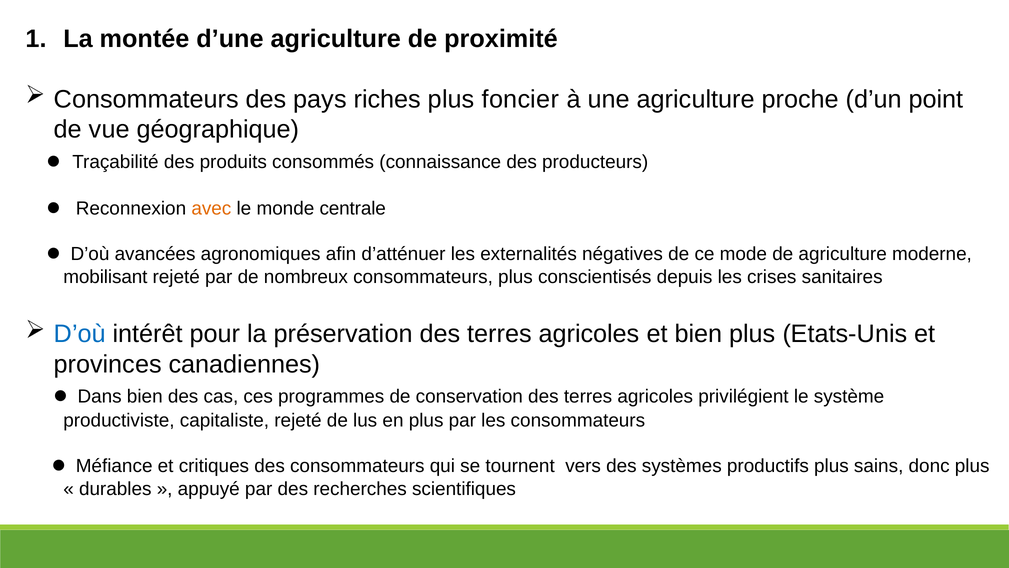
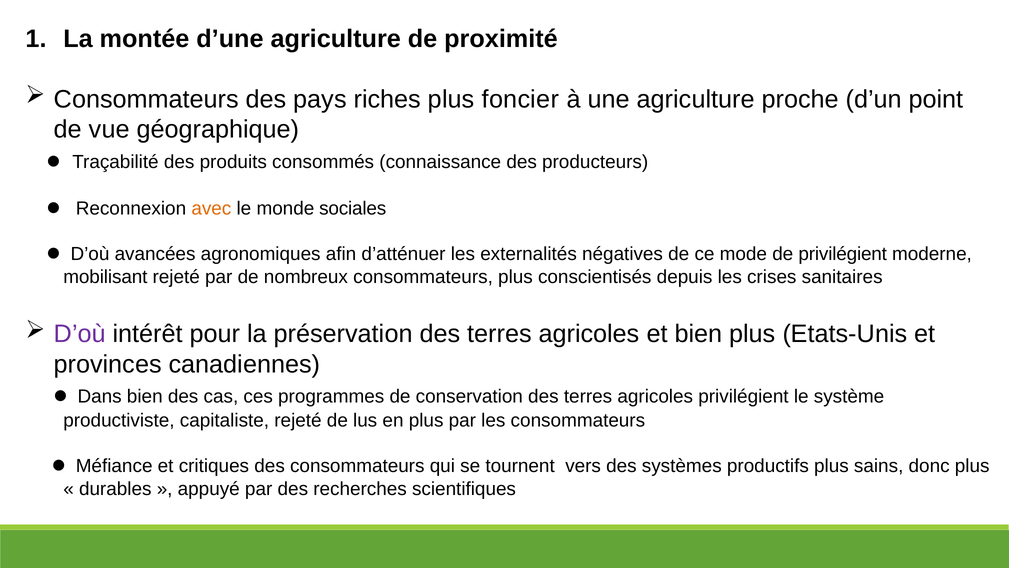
centrale: centrale -> sociales
de agriculture: agriculture -> privilégient
D’où at (80, 334) colour: blue -> purple
